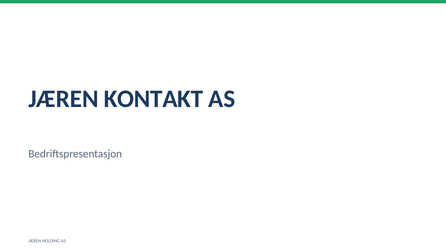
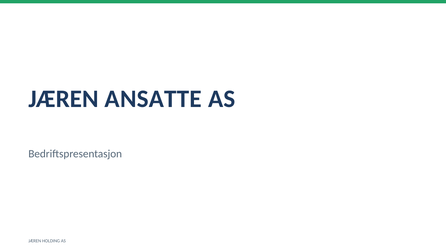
KONTAKT: KONTAKT -> ANSATTE
